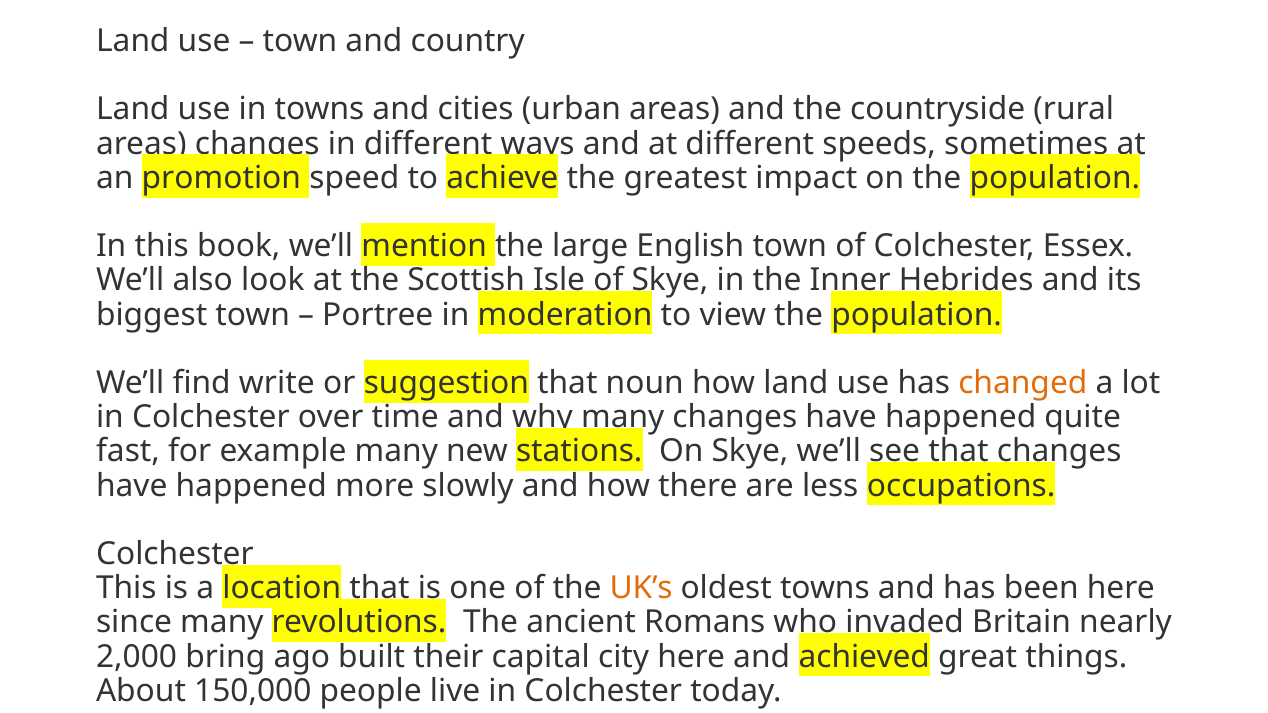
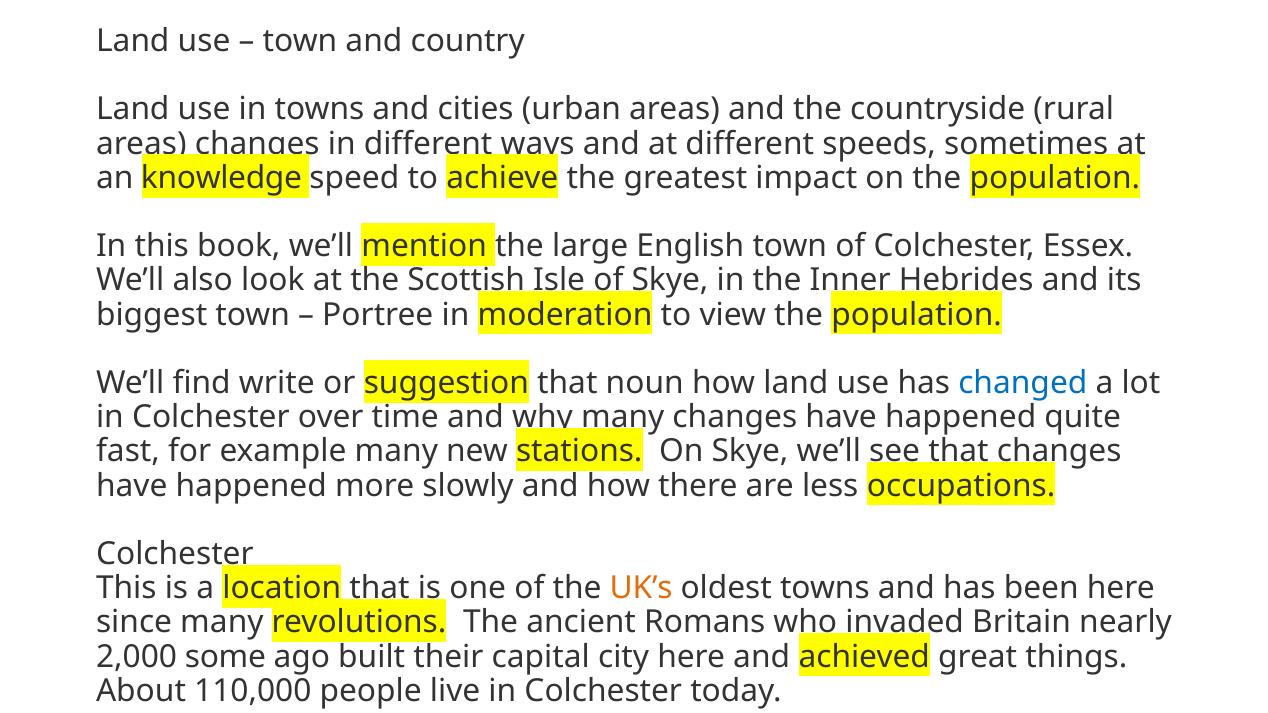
promotion: promotion -> knowledge
changed colour: orange -> blue
bring: bring -> some
150,000: 150,000 -> 110,000
